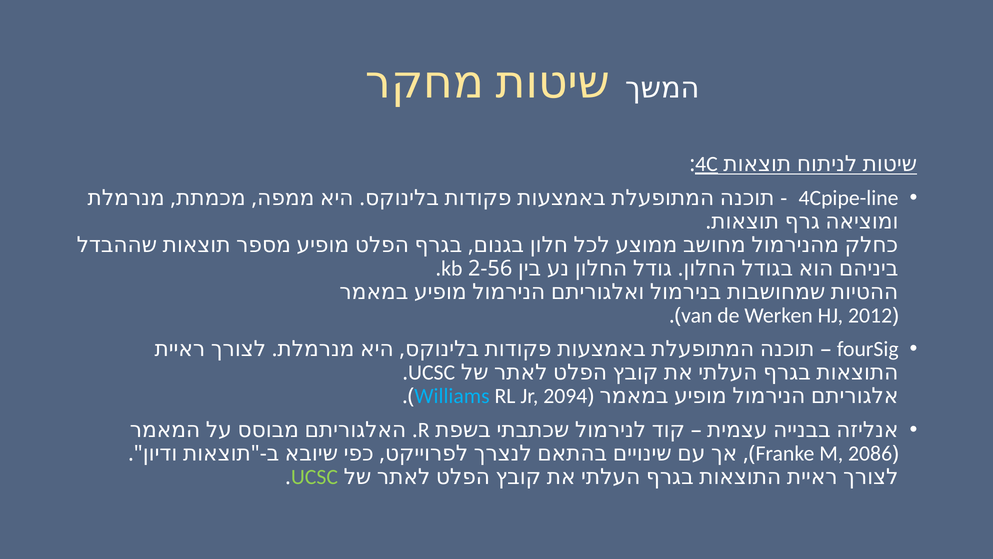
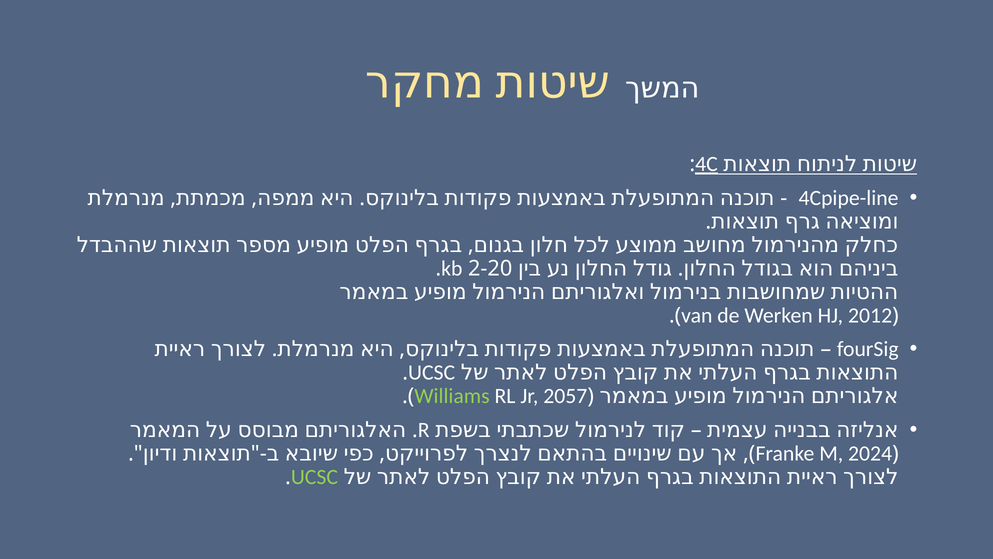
2-56: 2-56 -> 2-20
Williams colour: light blue -> light green
2094: 2094 -> 2057
2086: 2086 -> 2024
